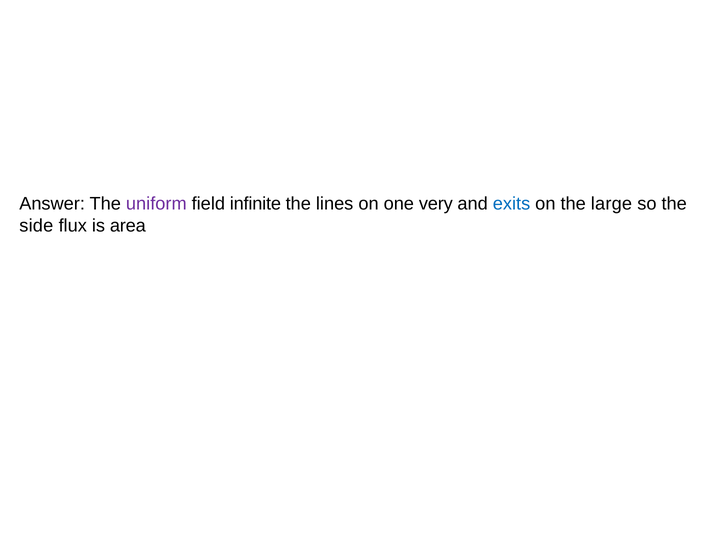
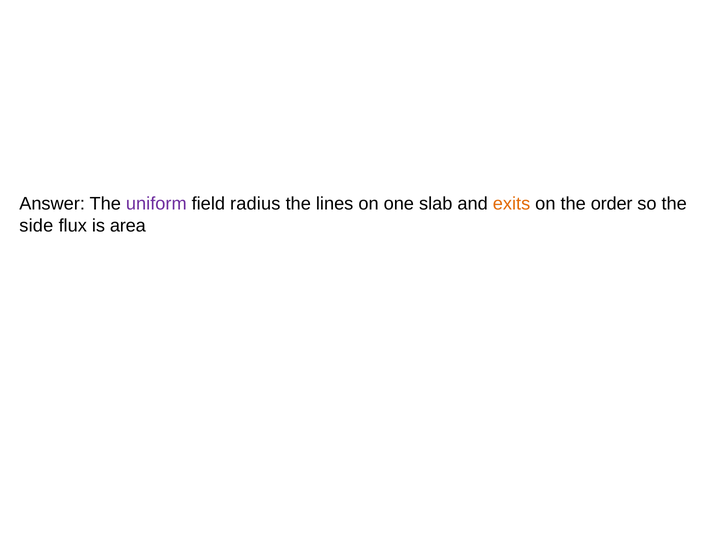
infinite: infinite -> radius
very: very -> slab
exits colour: blue -> orange
large: large -> order
